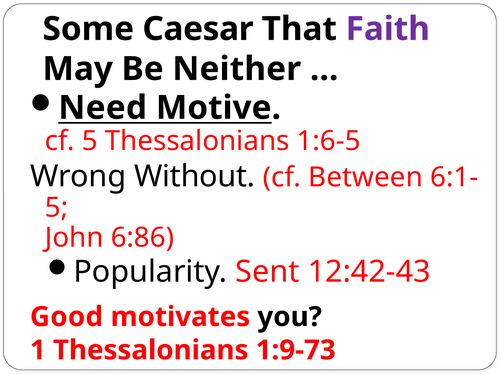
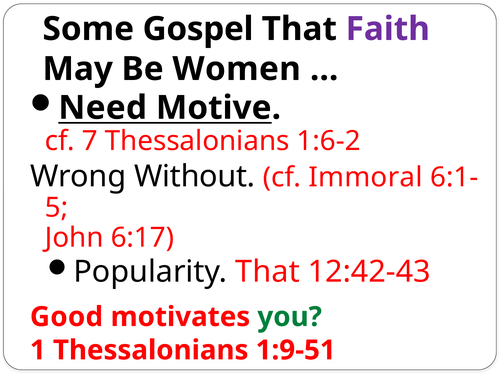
Caesar: Caesar -> Gospel
Neither: Neither -> Women
cf 5: 5 -> 7
1:6-5: 1:6-5 -> 1:6-2
Between: Between -> Immoral
6:86: 6:86 -> 6:17
Popularity Sent: Sent -> That
you colour: black -> green
1:9-73: 1:9-73 -> 1:9-51
